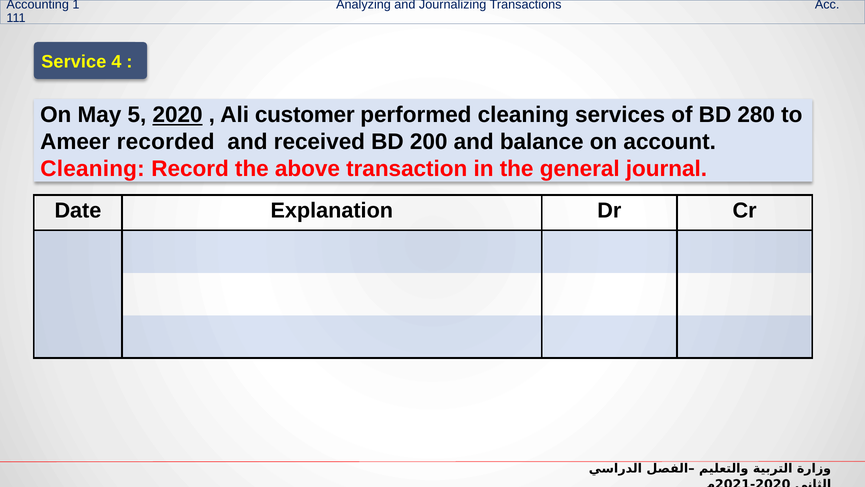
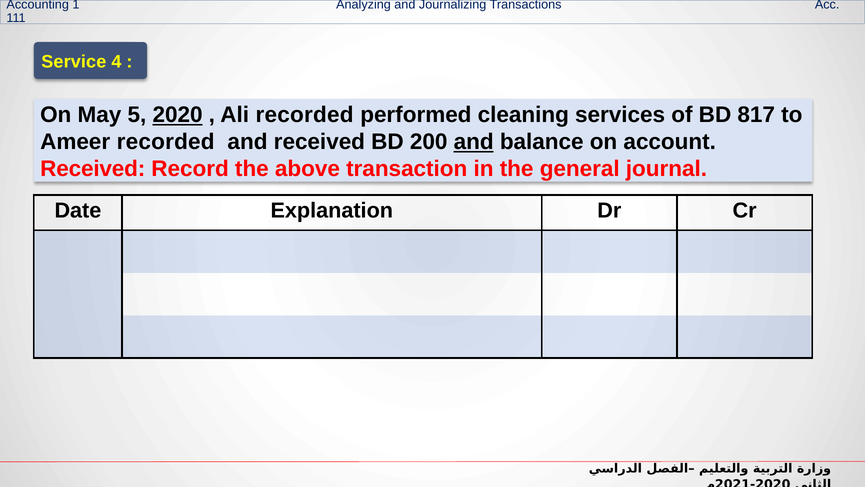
Ali customer: customer -> recorded
280: 280 -> 817
and at (474, 142) underline: none -> present
Cleaning at (93, 169): Cleaning -> Received
